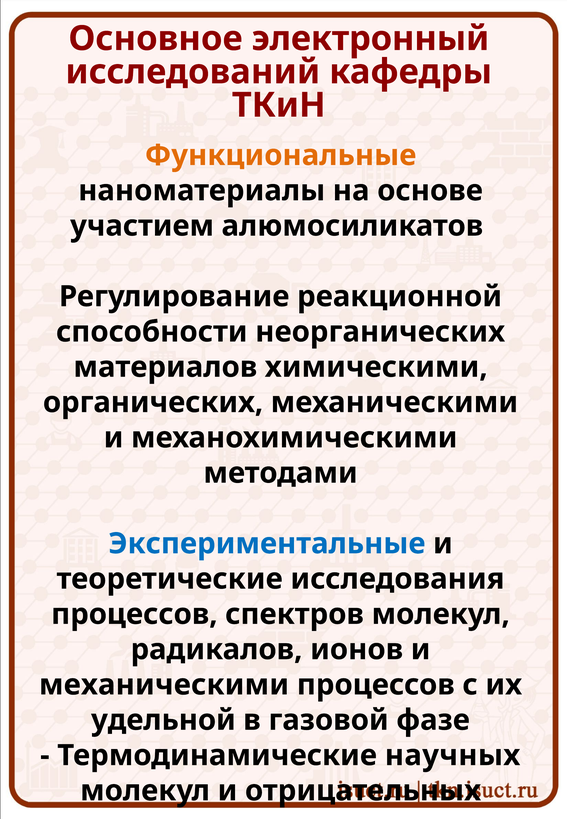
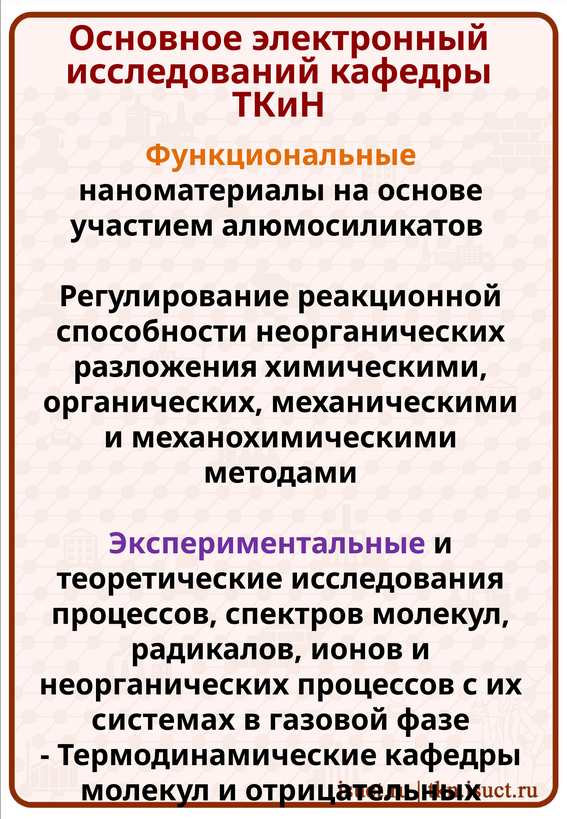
материалов: материалов -> разложения
Экспериментальные colour: blue -> purple
механическими at (164, 685): механическими -> неорганических
удельной: удельной -> системах
Термодинамические научных: научных -> кафедры
